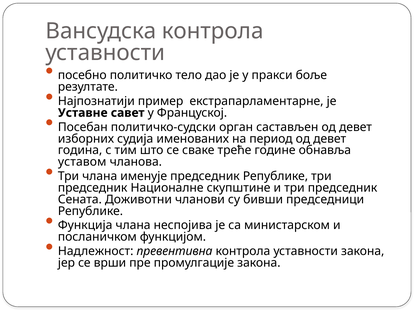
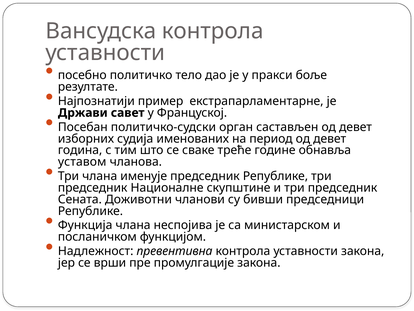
Уставне: Уставне -> Држави
